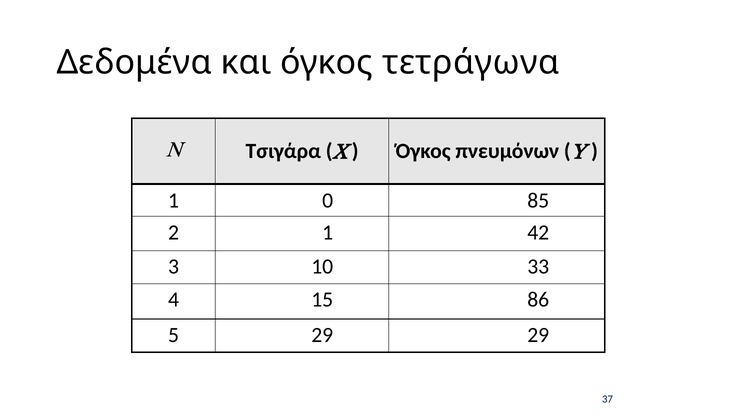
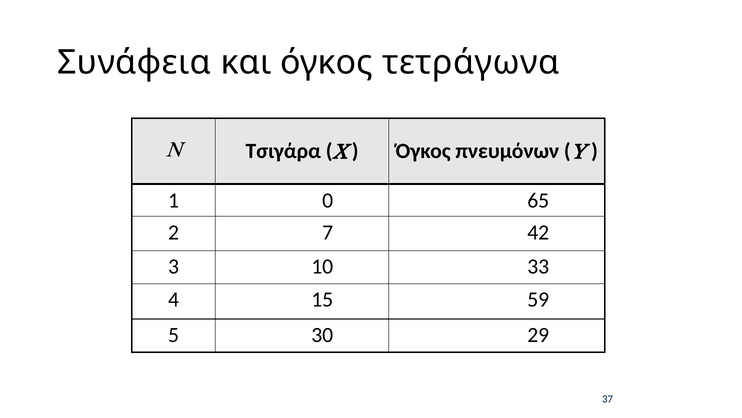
Δεδομένα: Δεδομένα -> Συνάφεια
85: 85 -> 65
2 1: 1 -> 7
86: 86 -> 59
5 29: 29 -> 30
